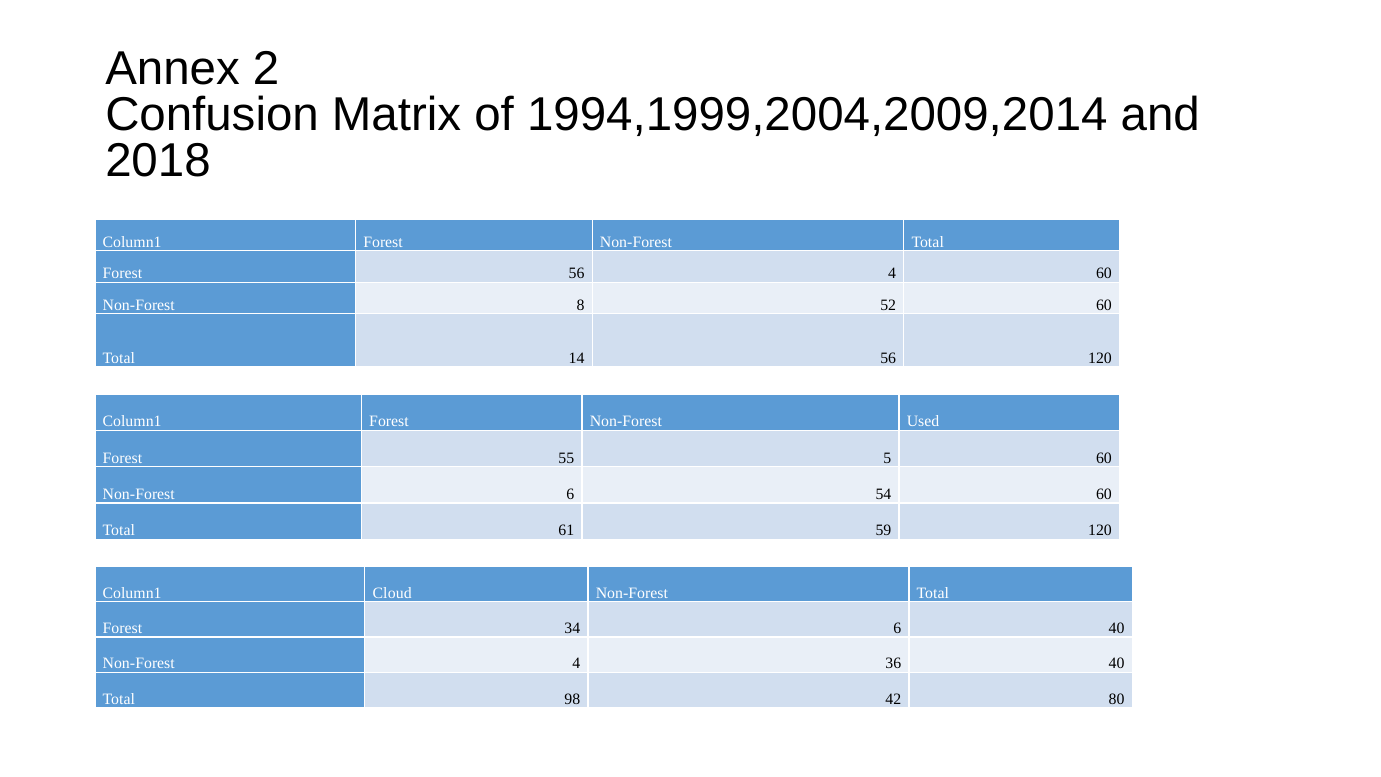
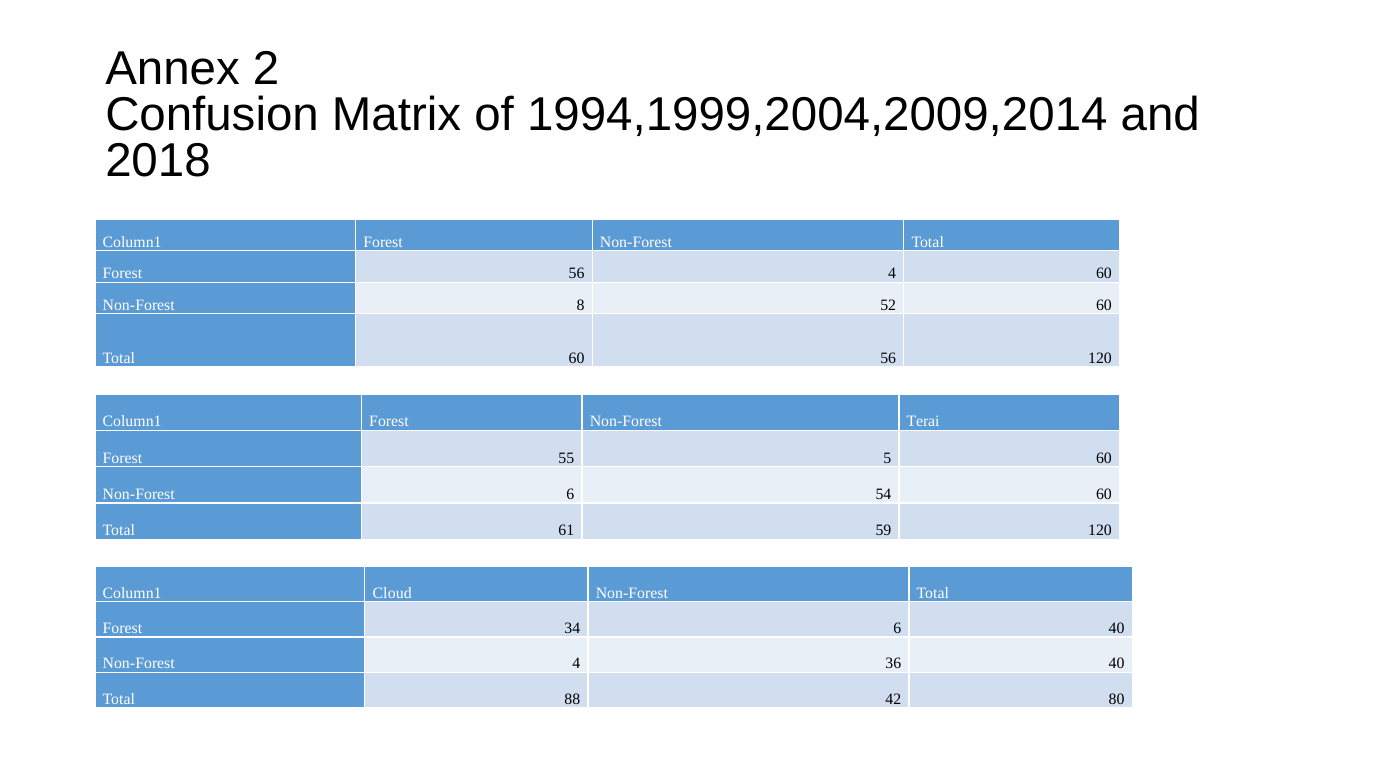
Total 14: 14 -> 60
Used: Used -> Terai
98: 98 -> 88
